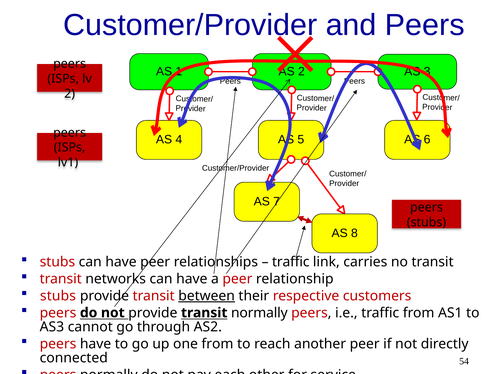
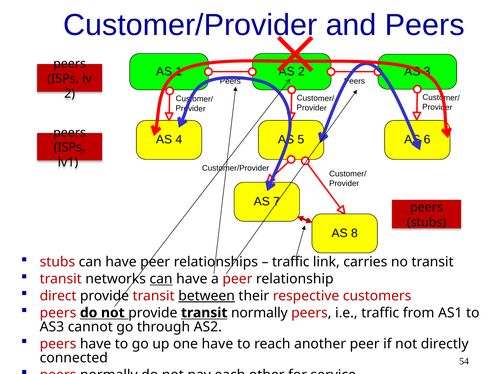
can at (161, 279) underline: none -> present
stubs at (58, 296): stubs -> direct
one from: from -> have
